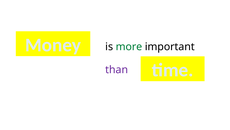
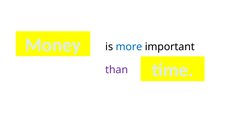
more colour: green -> blue
